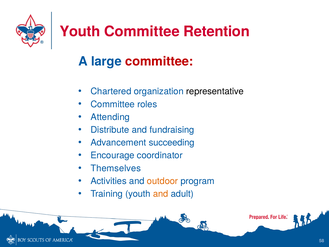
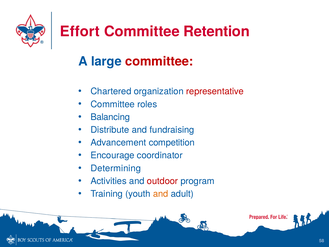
Youth at (80, 31): Youth -> Effort
representative colour: black -> red
Attending: Attending -> Balancing
succeeding: succeeding -> competition
Themselves: Themselves -> Determining
outdoor colour: orange -> red
